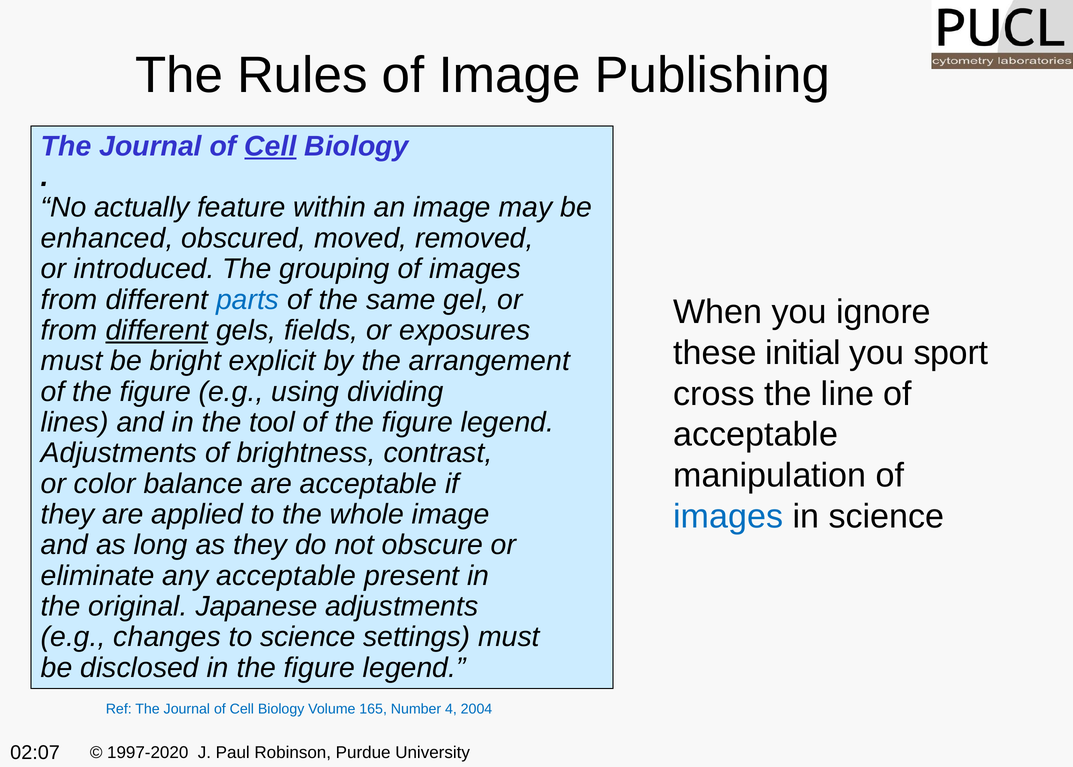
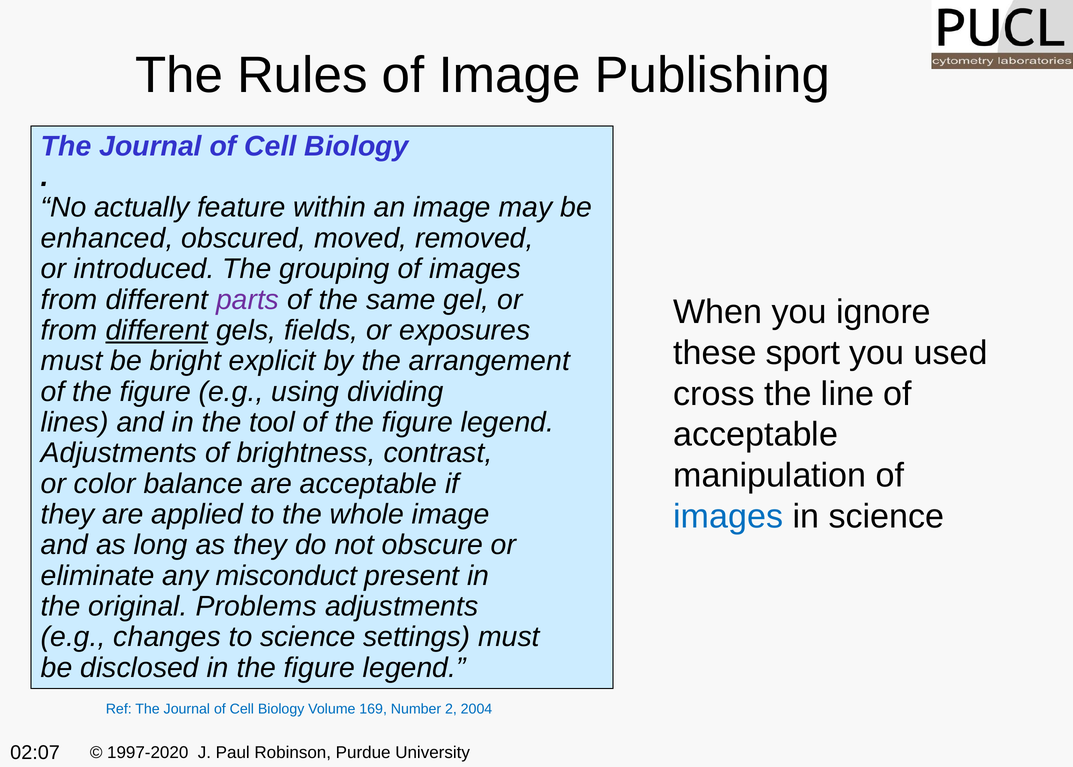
Cell at (270, 146) underline: present -> none
parts colour: blue -> purple
initial: initial -> sport
sport: sport -> used
any acceptable: acceptable -> misconduct
Japanese: Japanese -> Problems
165: 165 -> 169
4: 4 -> 2
